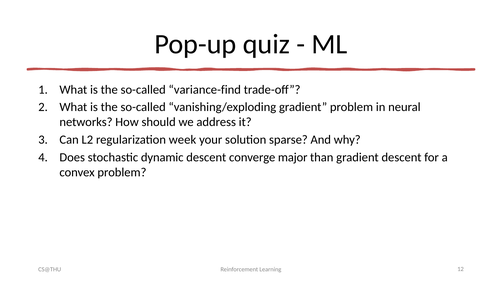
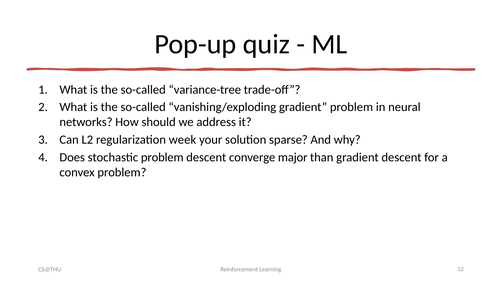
variance-find: variance-find -> variance-tree
stochastic dynamic: dynamic -> problem
